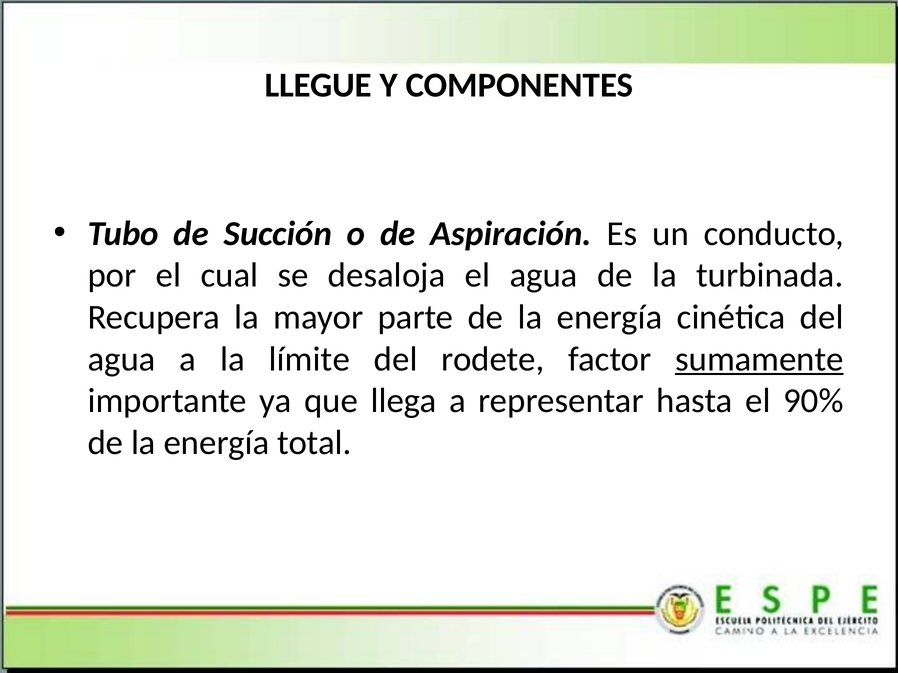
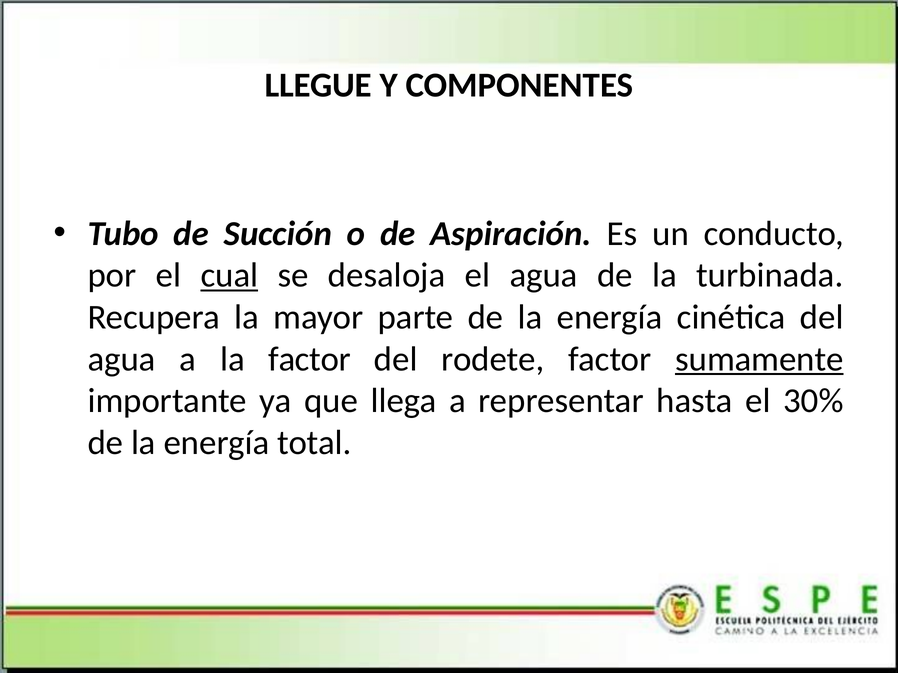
cual underline: none -> present
la límite: límite -> factor
90%: 90% -> 30%
